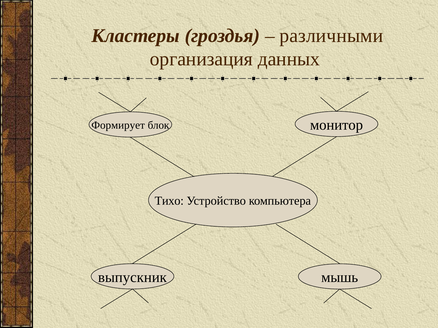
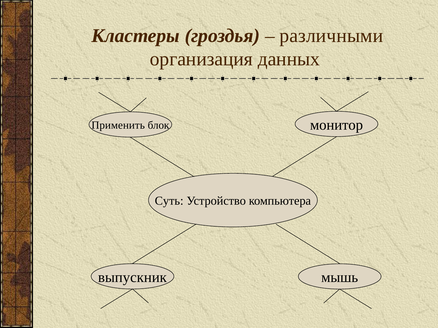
Формирует: Формирует -> Применить
Тихо: Тихо -> Суть
